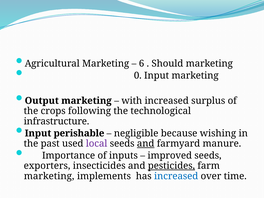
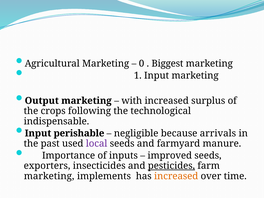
6: 6 -> 0
Should: Should -> Biggest
0: 0 -> 1
infrastructure: infrastructure -> indispensable
wishing: wishing -> arrivals
and at (146, 144) underline: present -> none
increased at (176, 176) colour: blue -> orange
